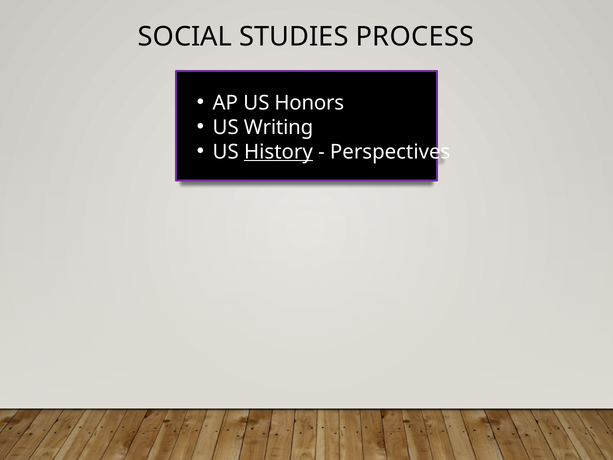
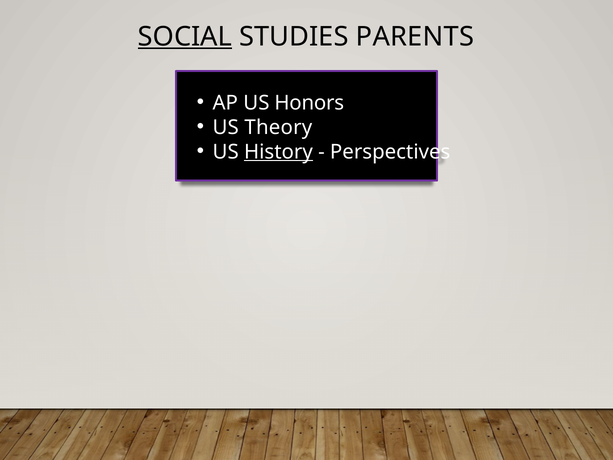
SOCIAL underline: none -> present
PROCESS: PROCESS -> PARENTS
Writing: Writing -> Theory
